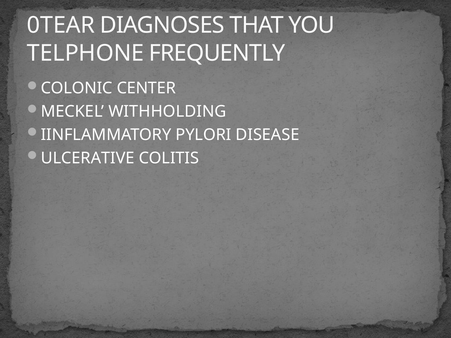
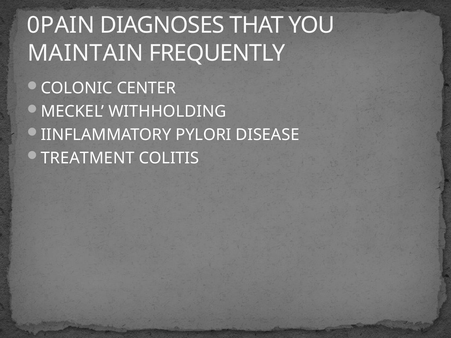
0TEAR: 0TEAR -> 0PAIN
TELPHONE: TELPHONE -> MAINTAIN
ULCERATIVE: ULCERATIVE -> TREATMENT
